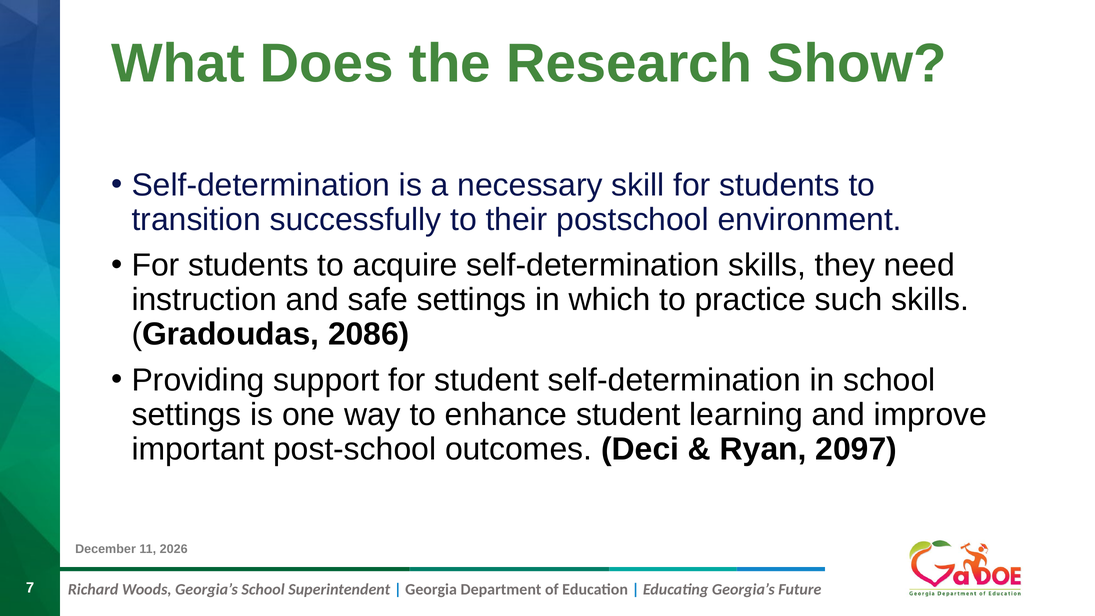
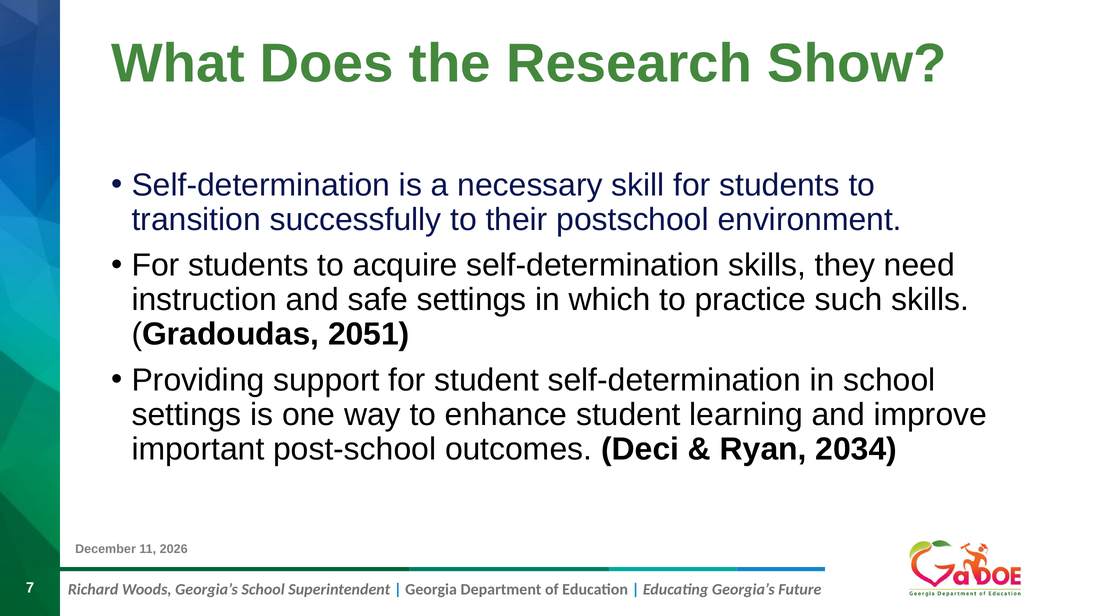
2086: 2086 -> 2051
2097: 2097 -> 2034
